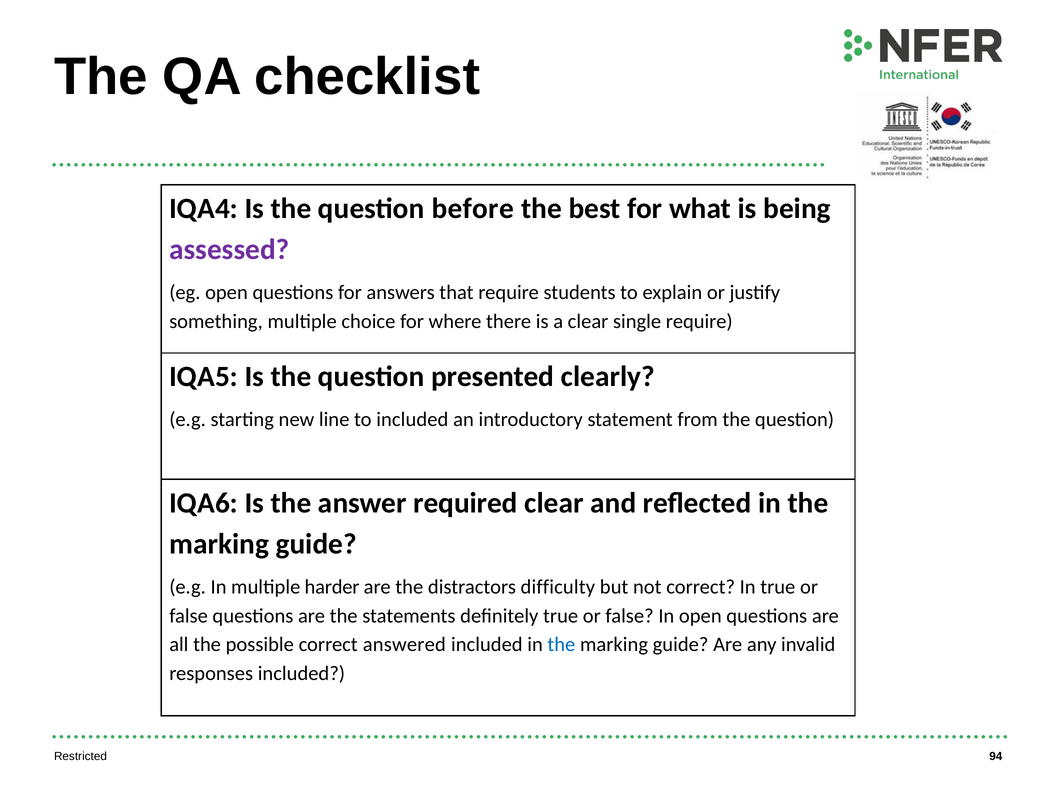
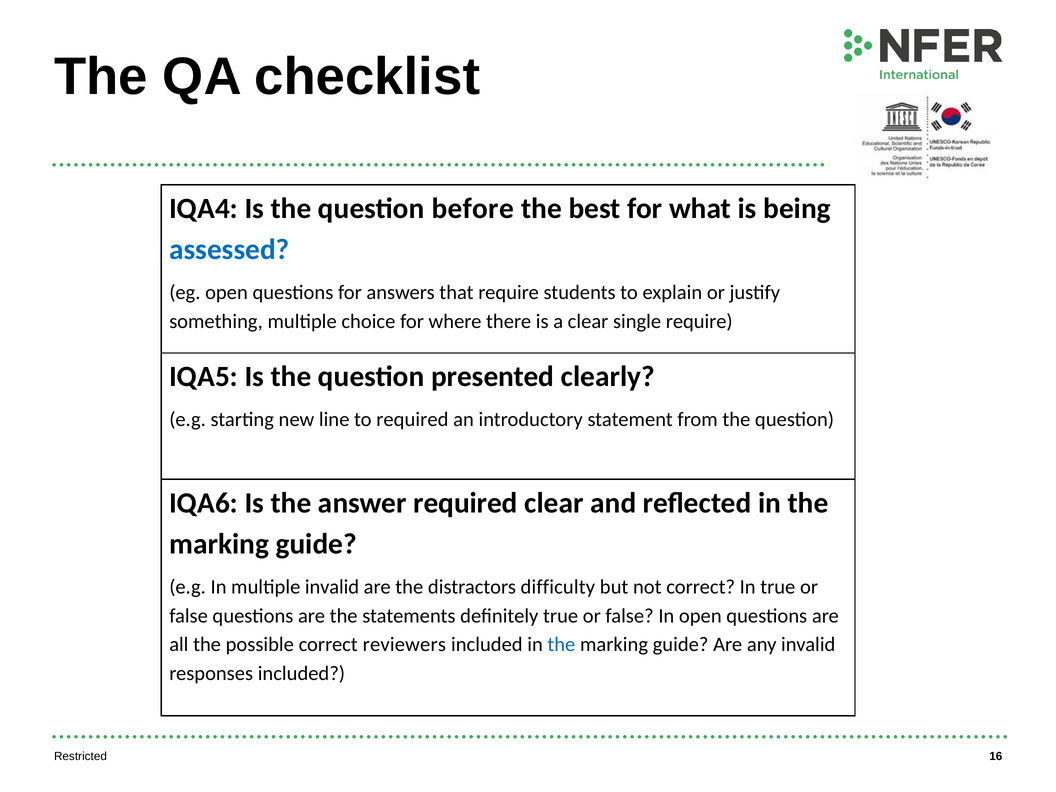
assessed colour: purple -> blue
to included: included -> required
multiple harder: harder -> invalid
answered: answered -> reviewers
94: 94 -> 16
